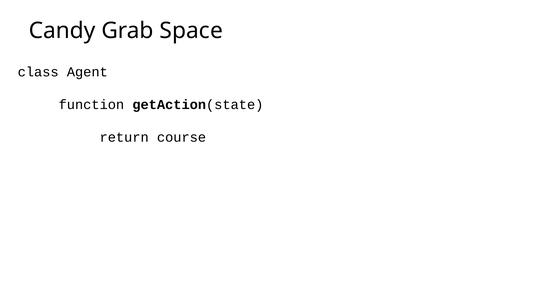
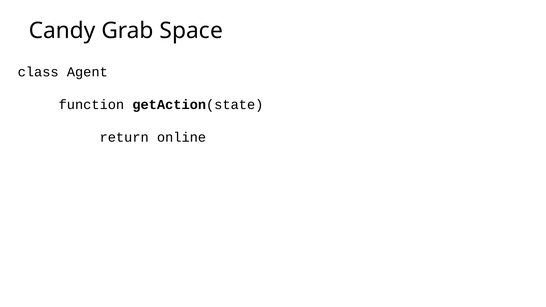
course: course -> online
